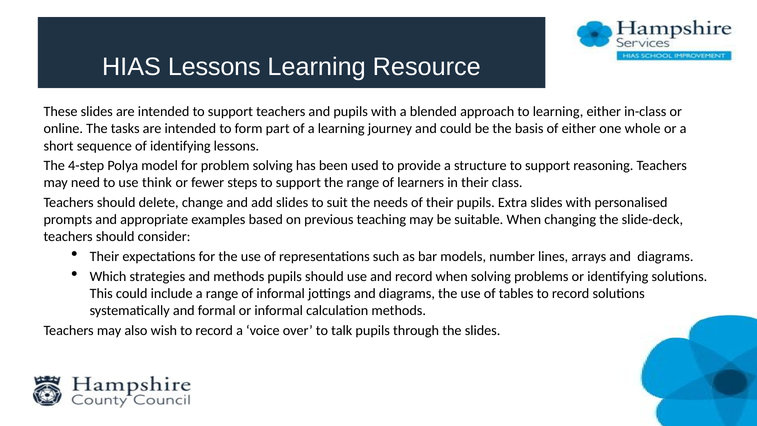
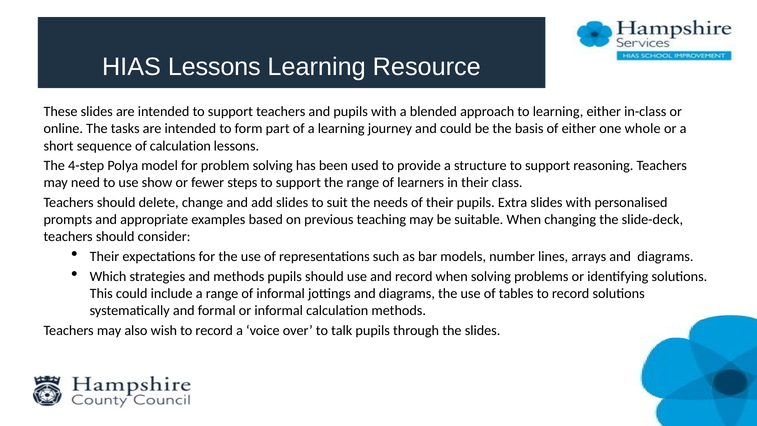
of identifying: identifying -> calculation
think: think -> show
